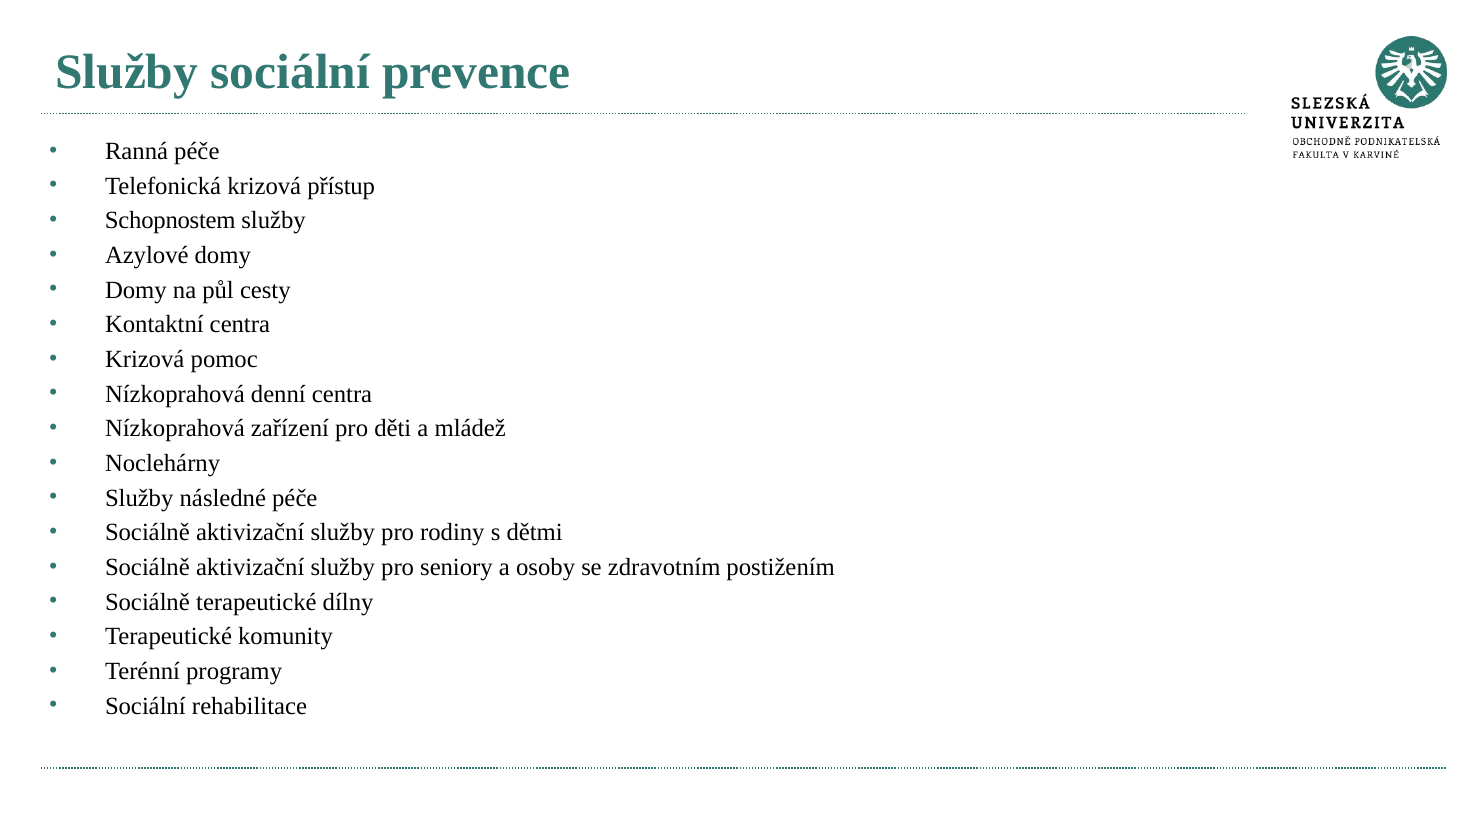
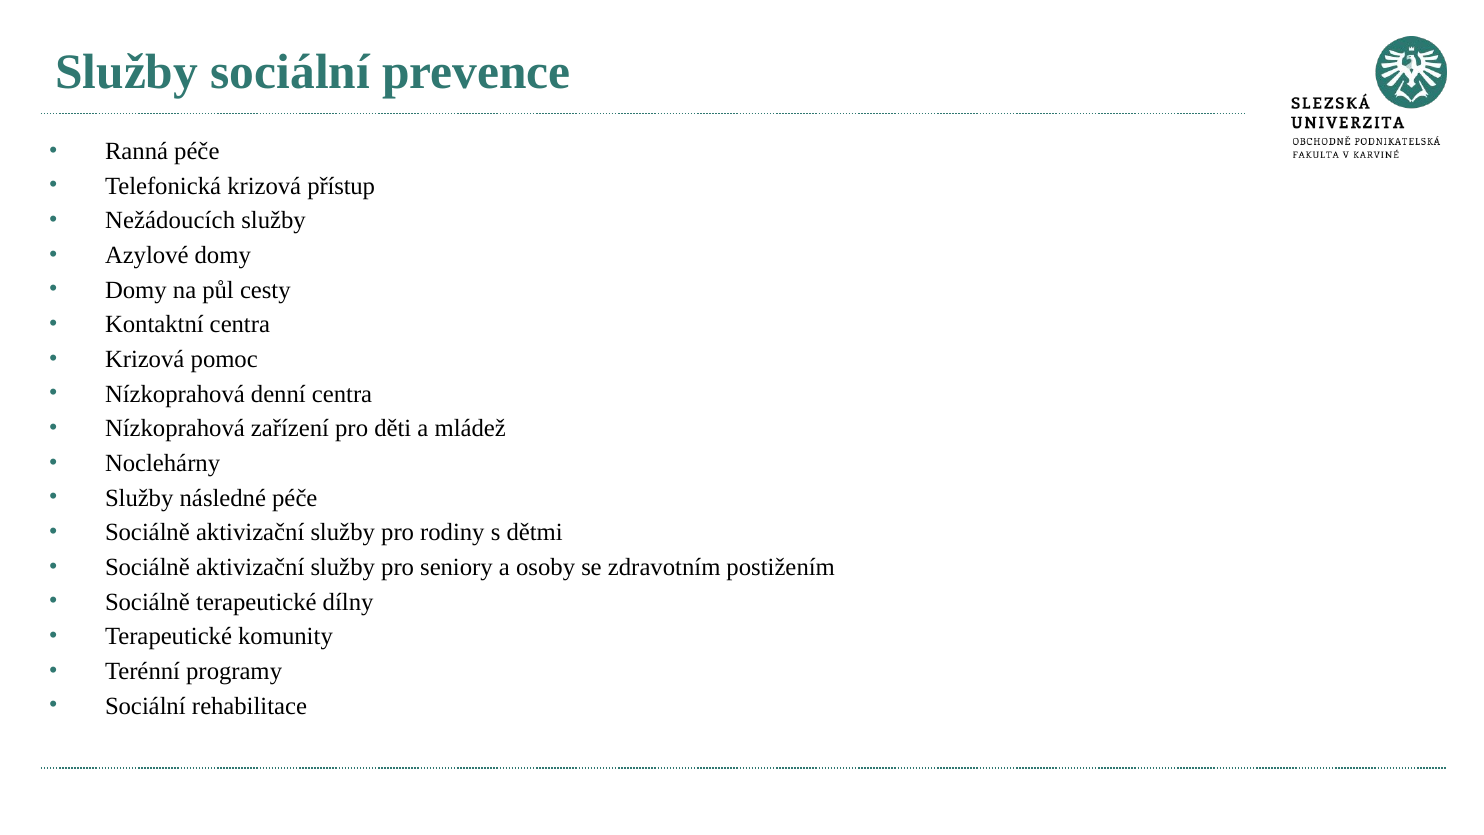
Schopnostem: Schopnostem -> Nežádoucích
